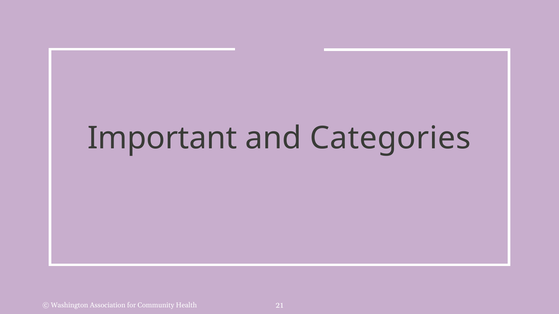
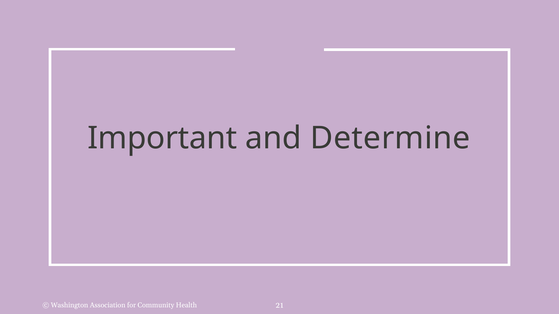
Categories: Categories -> Determine
